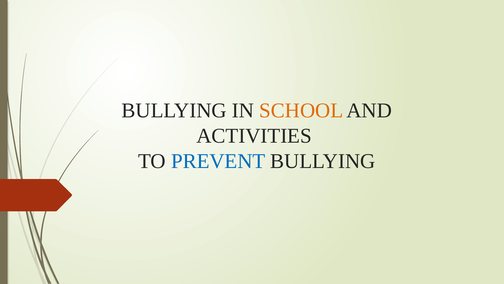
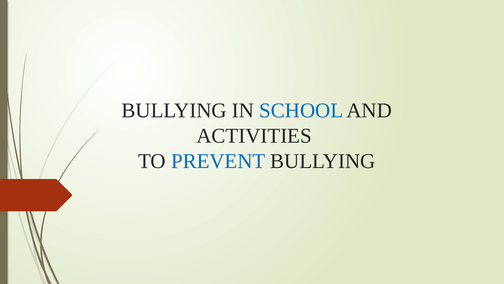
SCHOOL colour: orange -> blue
